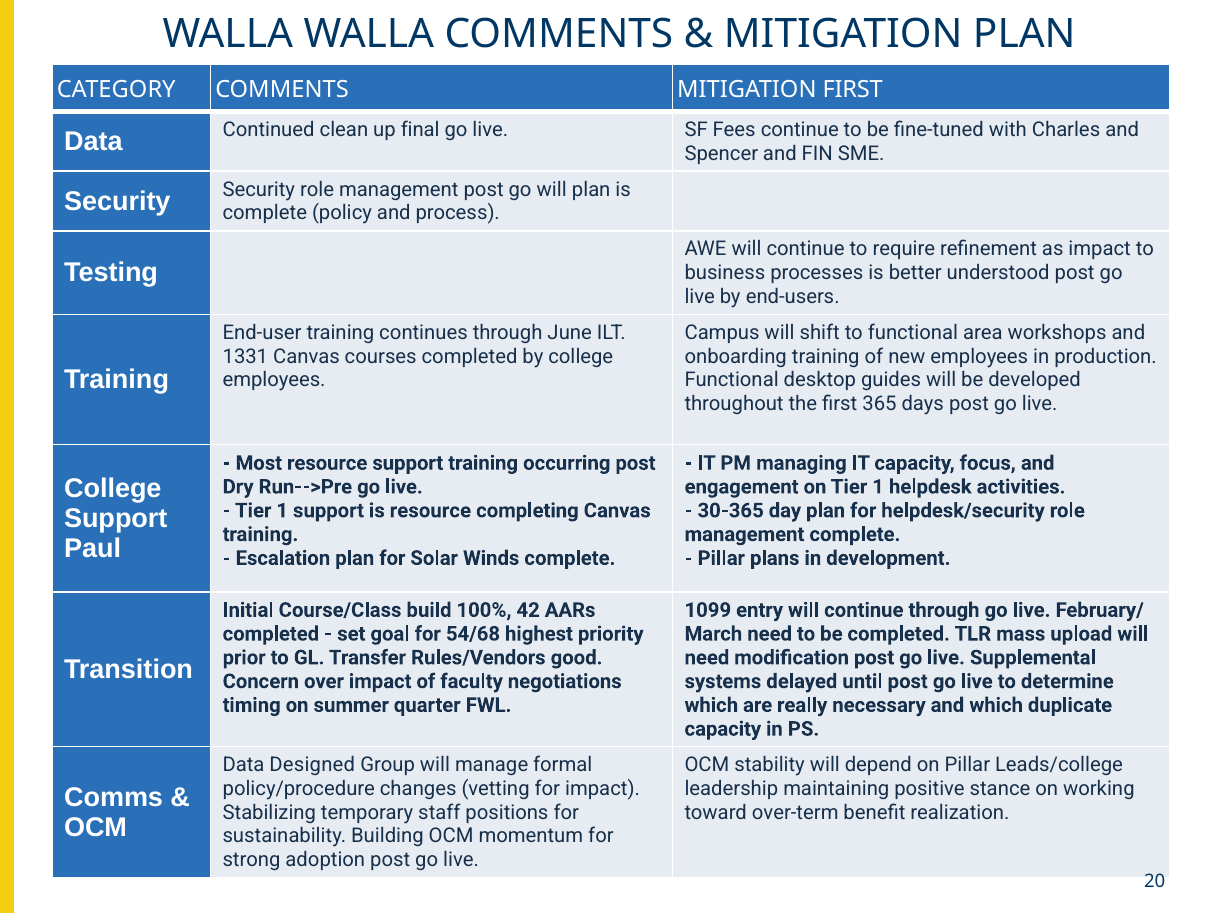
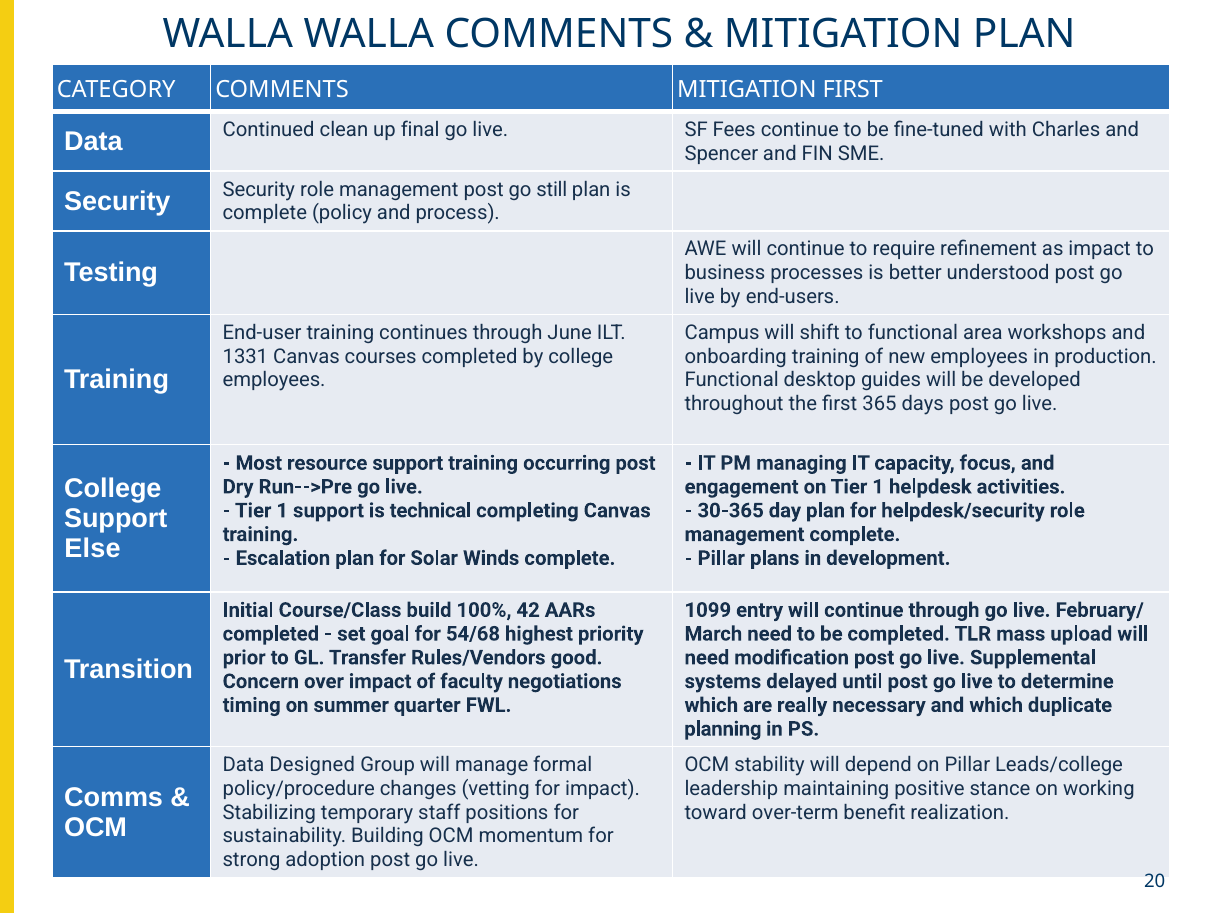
go will: will -> still
is resource: resource -> technical
Paul: Paul -> Else
capacity at (723, 729): capacity -> planning
